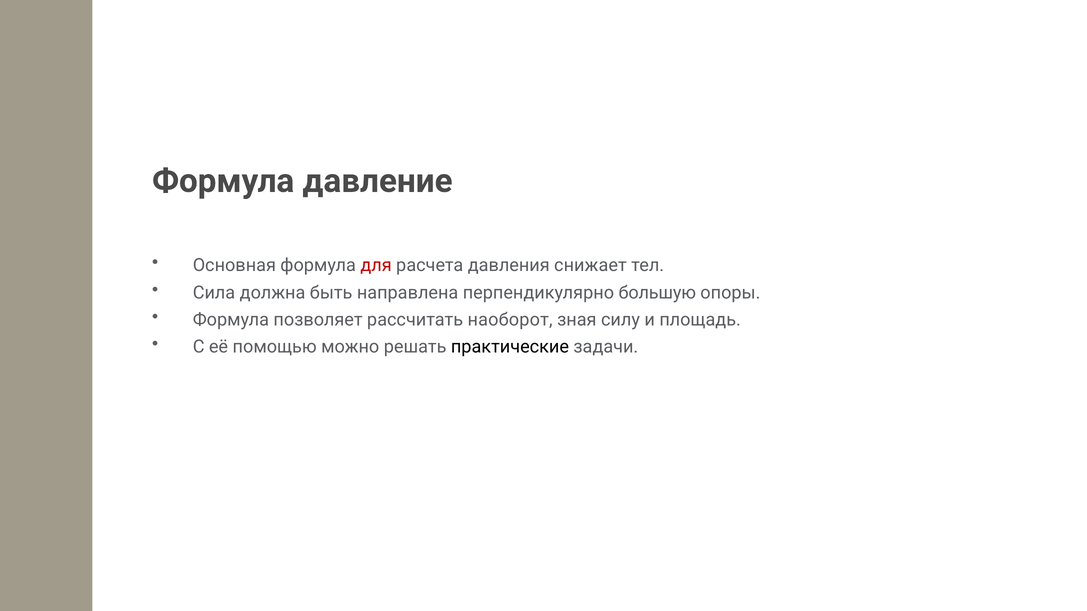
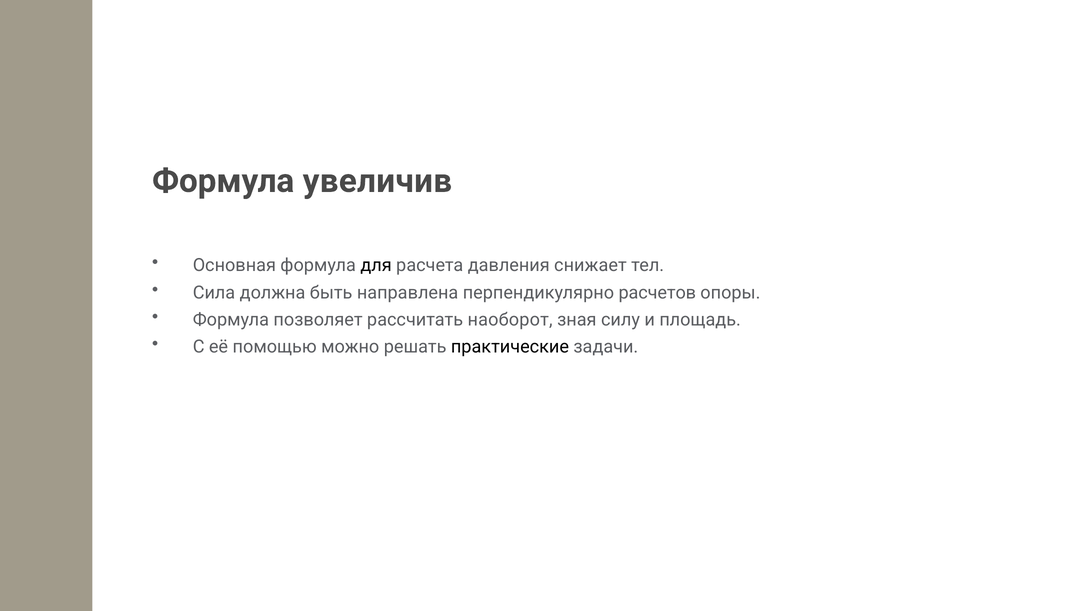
давление: давление -> увеличив
для colour: red -> black
большую: большую -> расчетов
